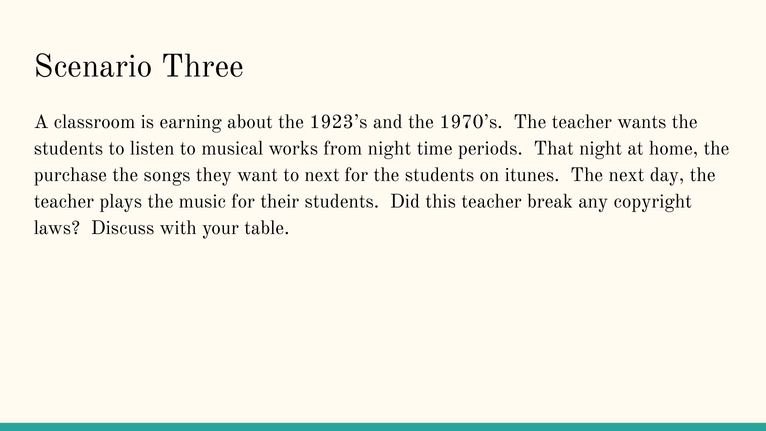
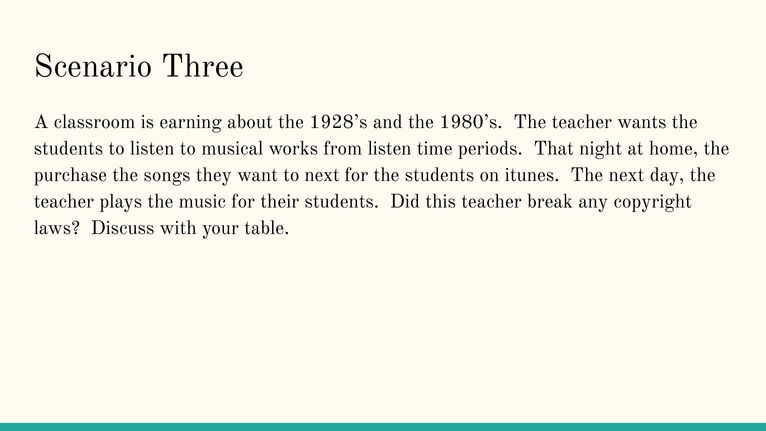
1923’s: 1923’s -> 1928’s
1970’s: 1970’s -> 1980’s
from night: night -> listen
